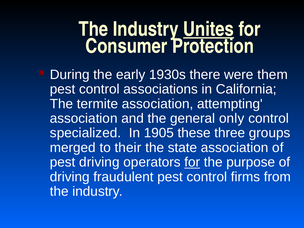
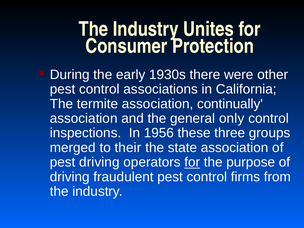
Unites underline: present -> none
them: them -> other
attempting: attempting -> continually
specialized: specialized -> inspections
1905: 1905 -> 1956
